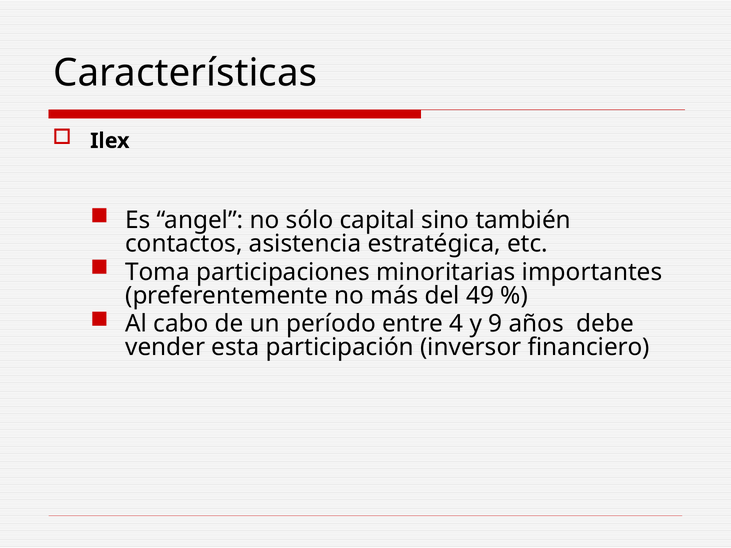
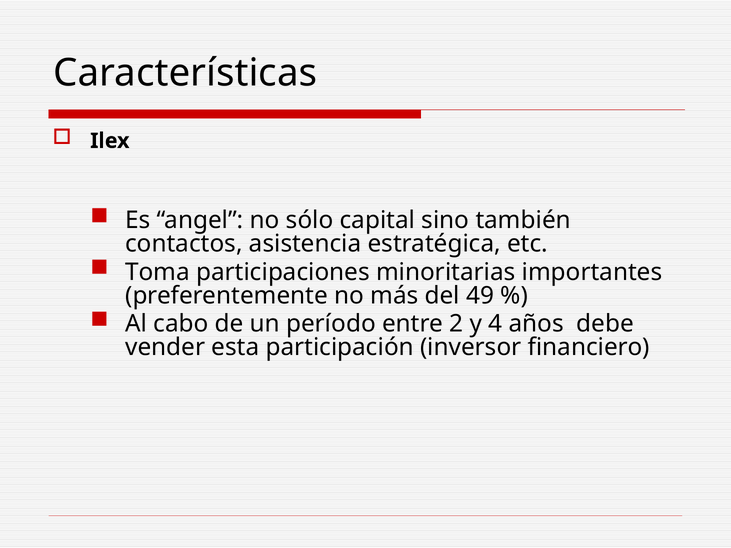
4: 4 -> 2
9: 9 -> 4
